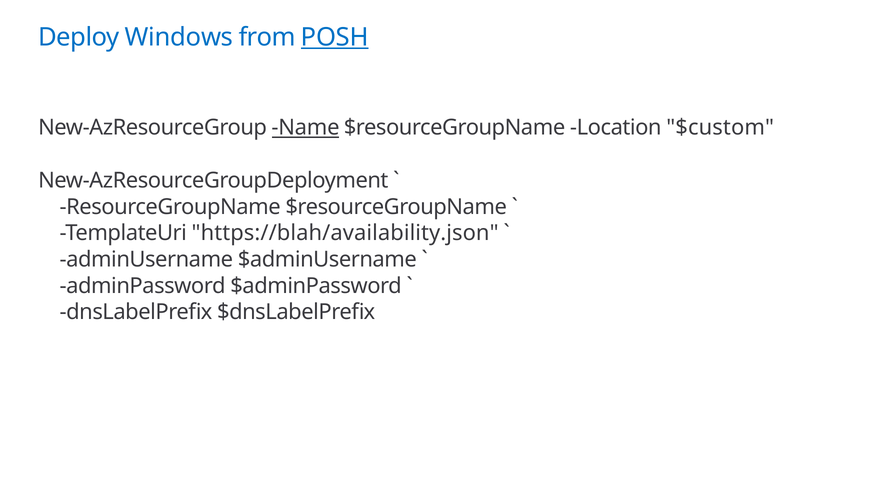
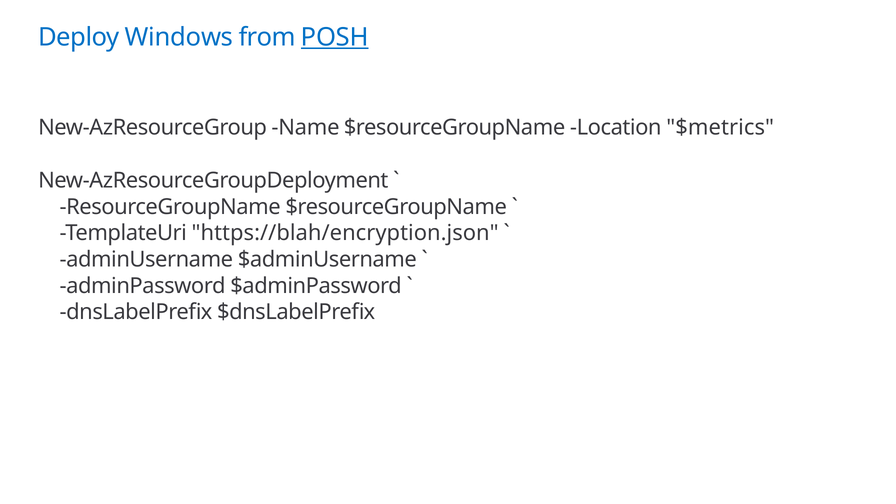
Name underline: present -> none
$custom: $custom -> $metrics
https://blah/availability.json: https://blah/availability.json -> https://blah/encryption.json
